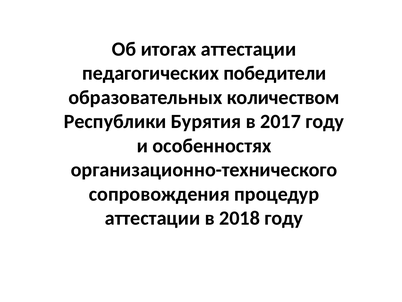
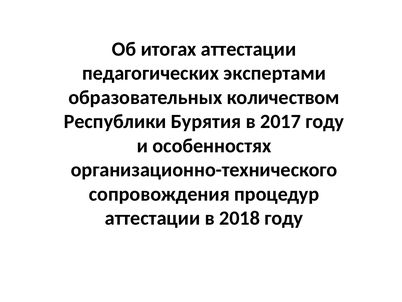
победители: победители -> экспертами
